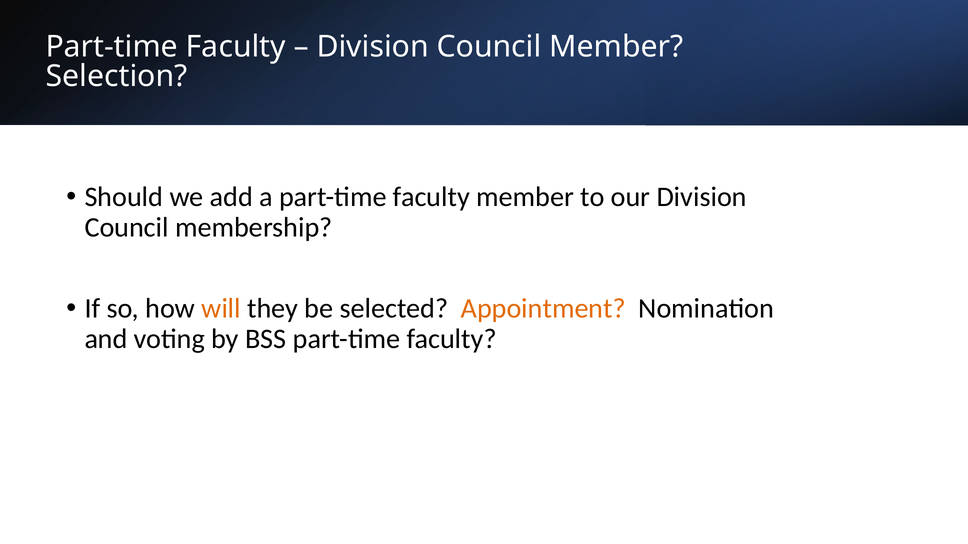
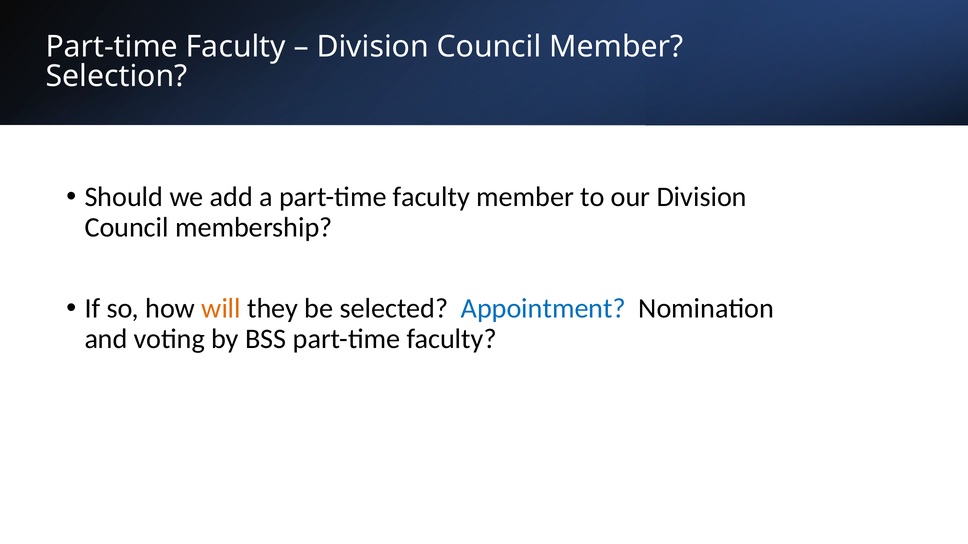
Appointment colour: orange -> blue
